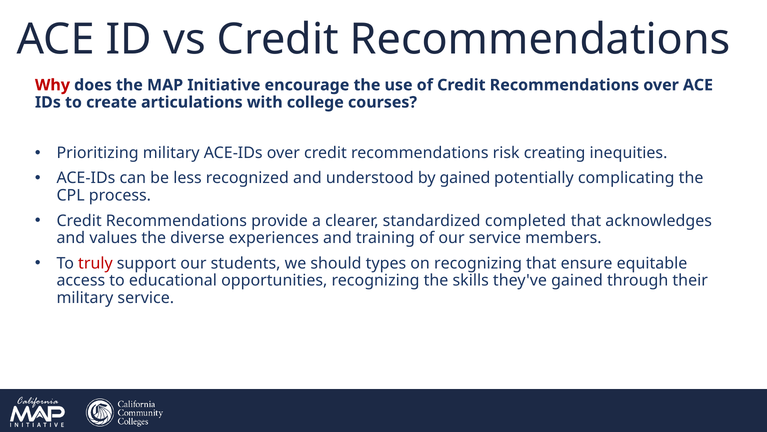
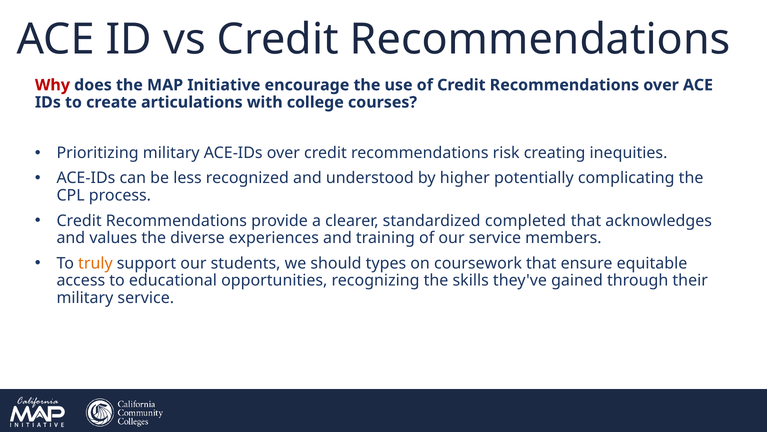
by gained: gained -> higher
truly colour: red -> orange
on recognizing: recognizing -> coursework
